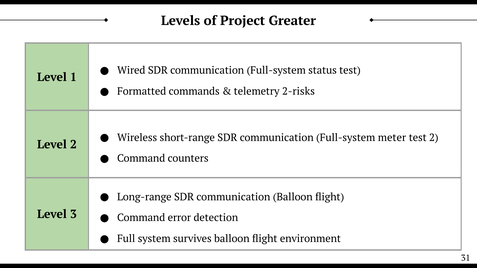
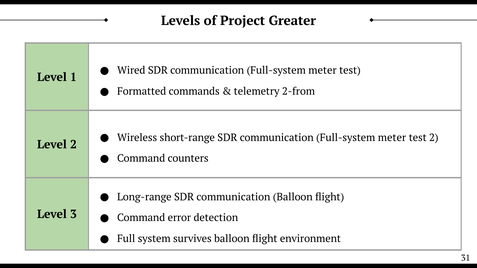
status at (323, 70): status -> meter
2-risks: 2-risks -> 2-from
